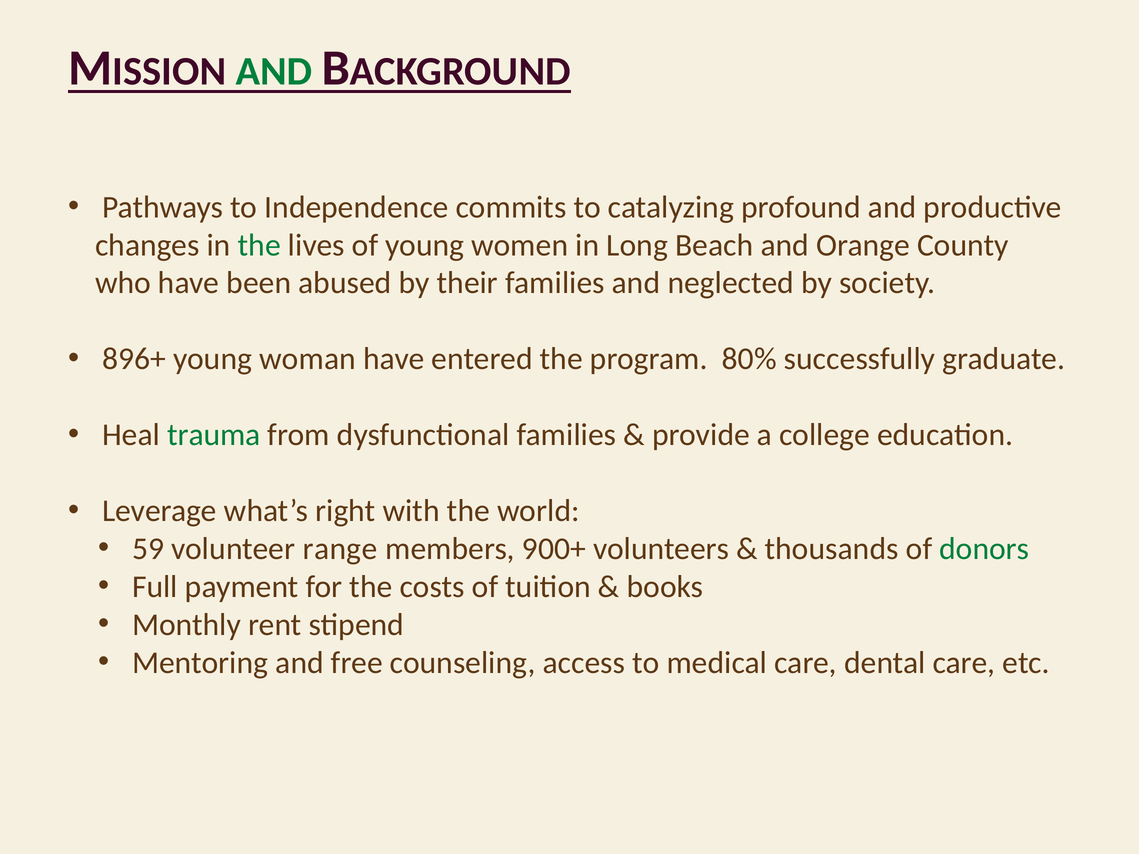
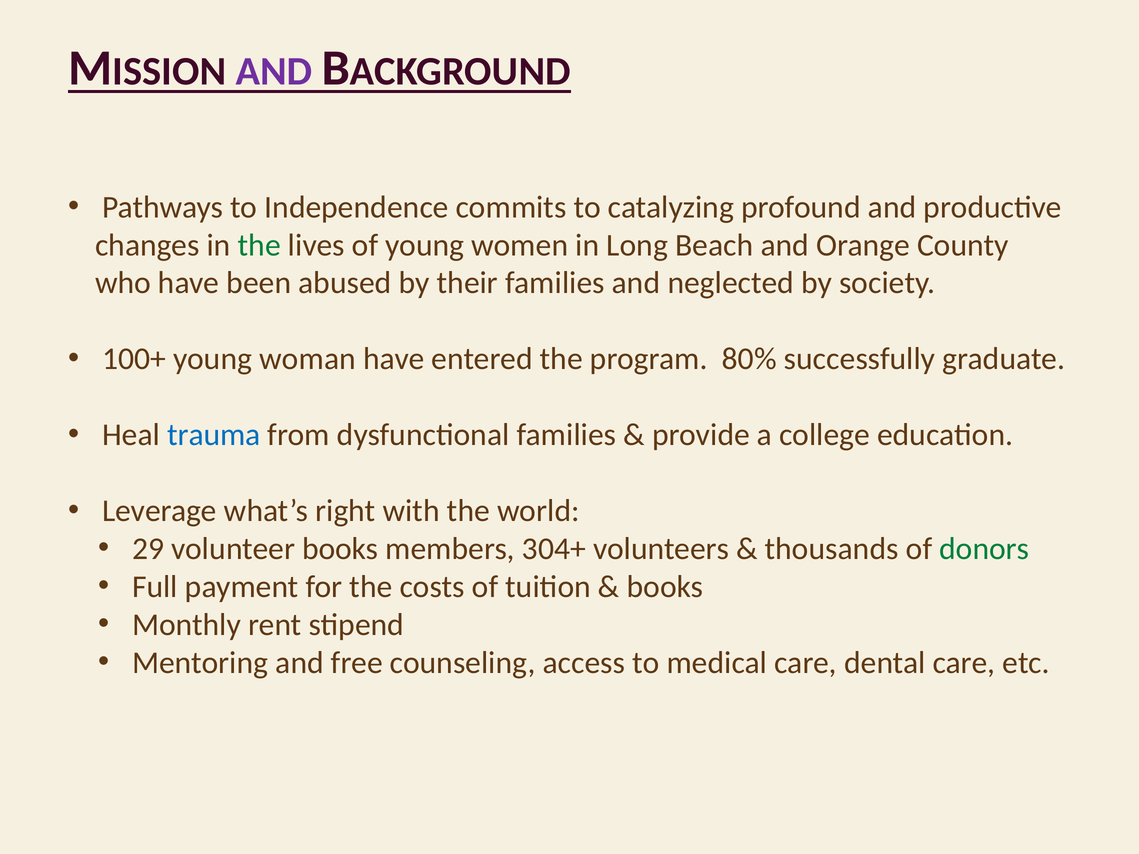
AND at (274, 71) colour: green -> purple
896+: 896+ -> 100+
trauma colour: green -> blue
59: 59 -> 29
volunteer range: range -> books
900+: 900+ -> 304+
